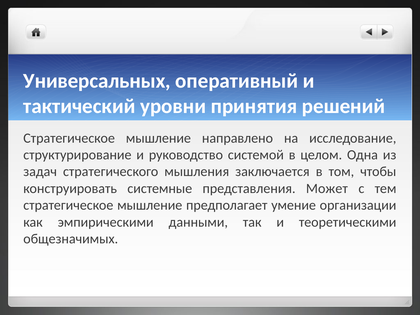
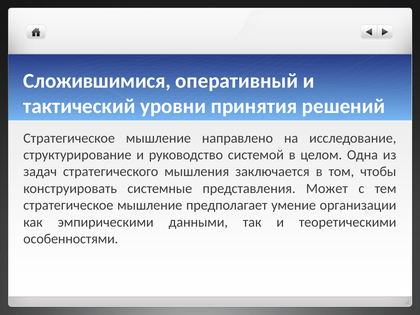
Универсальных: Универсальных -> Сложившимися
общезначимых: общезначимых -> особенностями
